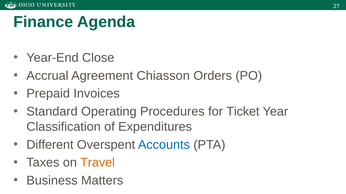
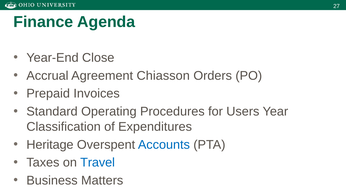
Ticket: Ticket -> Users
Different: Different -> Heritage
Travel colour: orange -> blue
